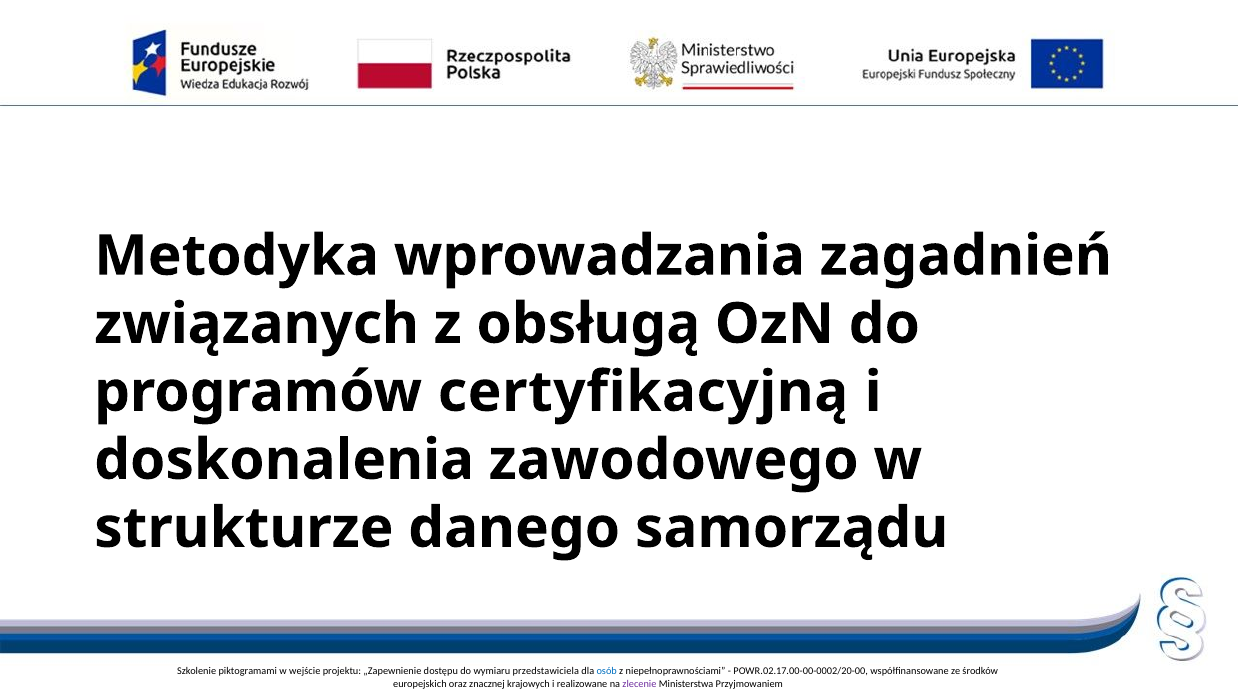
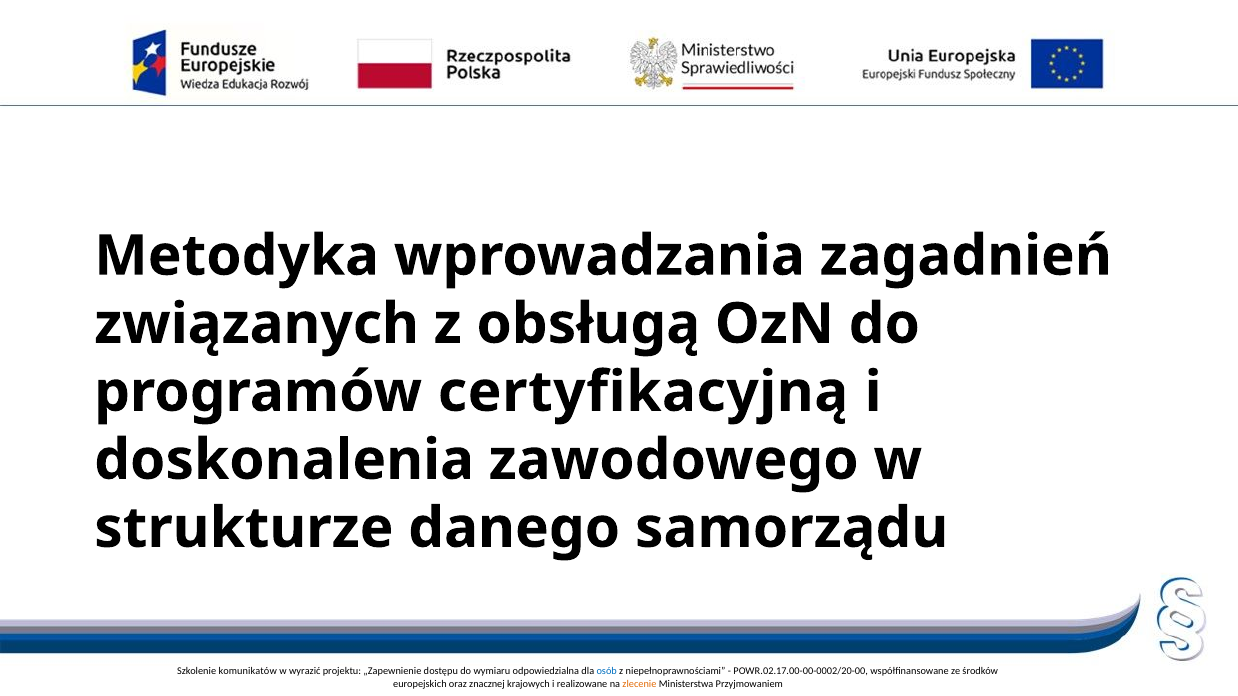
piktogramami: piktogramami -> komunikatów
wejście: wejście -> wyrazić
przedstawiciela: przedstawiciela -> odpowiedzialna
zlecenie colour: purple -> orange
